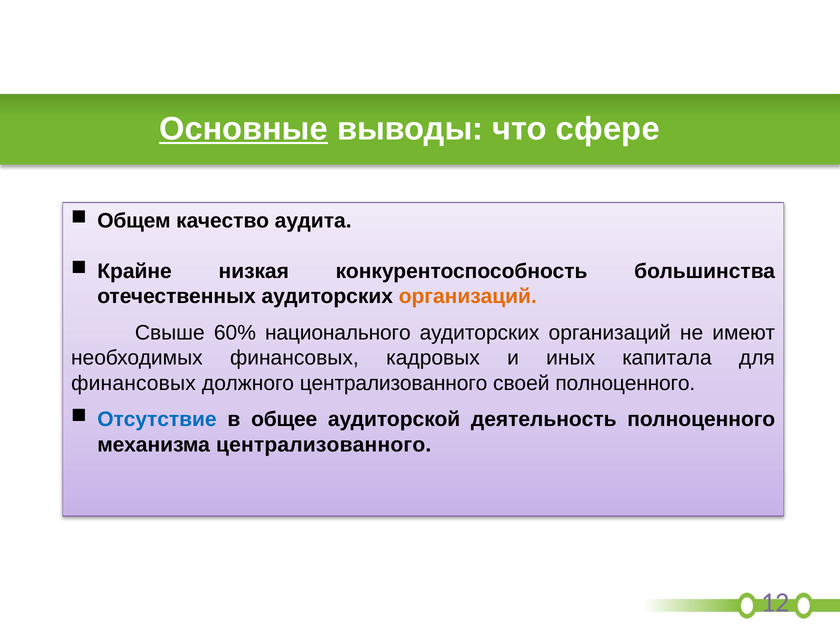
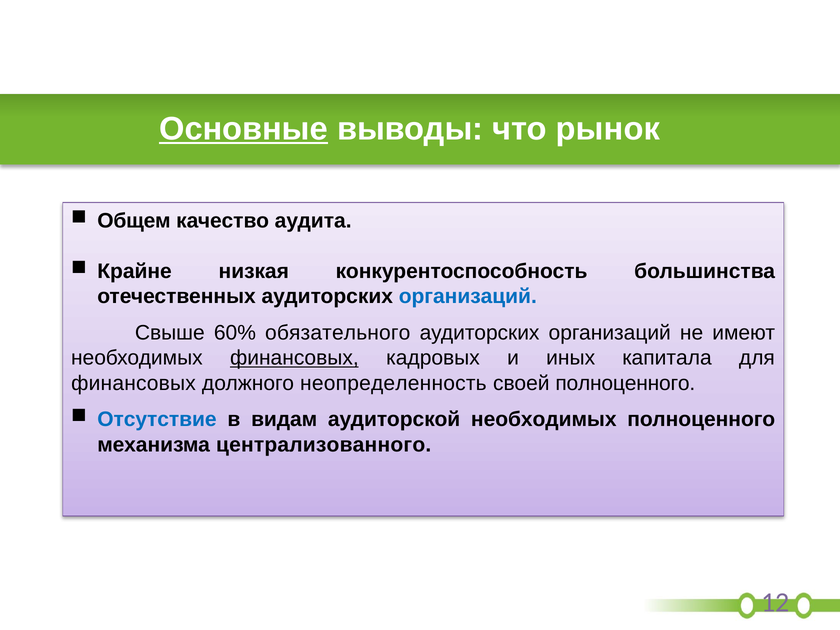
сфере: сфере -> рынок
организаций at (468, 296) colour: orange -> blue
национального: национального -> обязательного
финансовых at (294, 358) underline: none -> present
должного централизованного: централизованного -> неопределенность
общее: общее -> видам
аудиторской деятельность: деятельность -> необходимых
